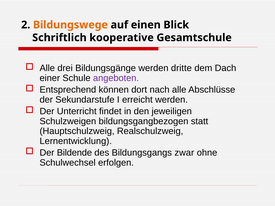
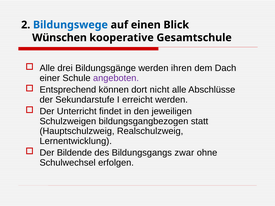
Bildungswege colour: orange -> blue
Schriftlich: Schriftlich -> Wünschen
dritte: dritte -> ihren
nach: nach -> nicht
